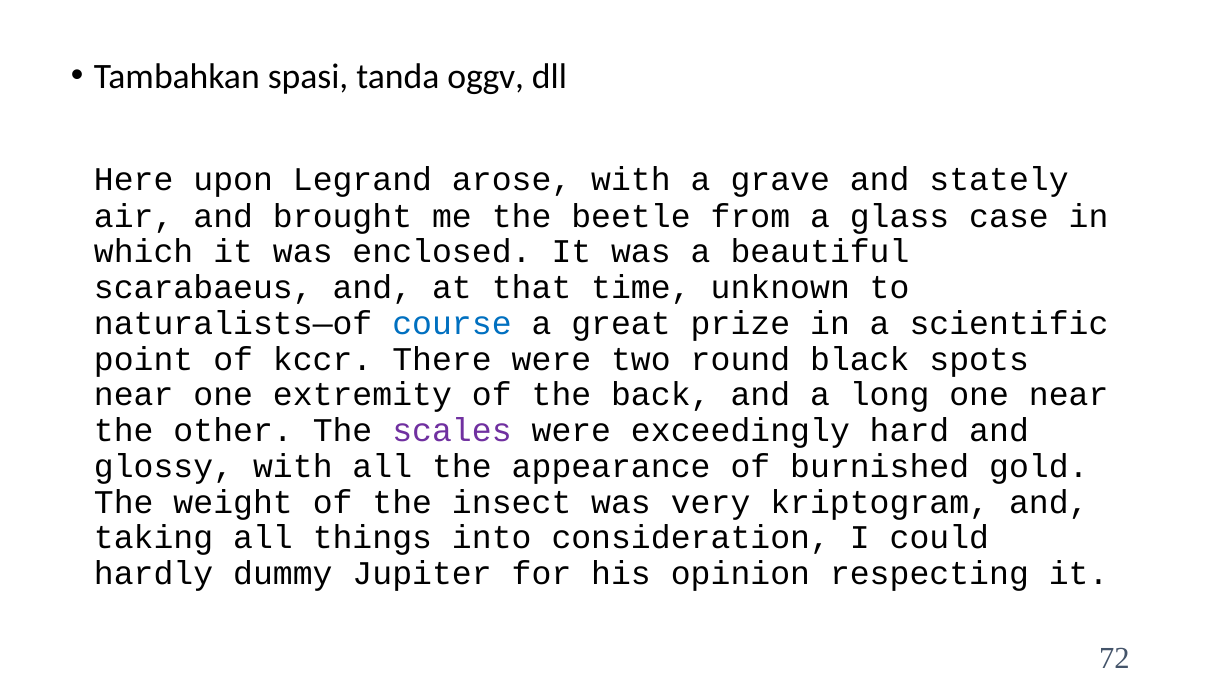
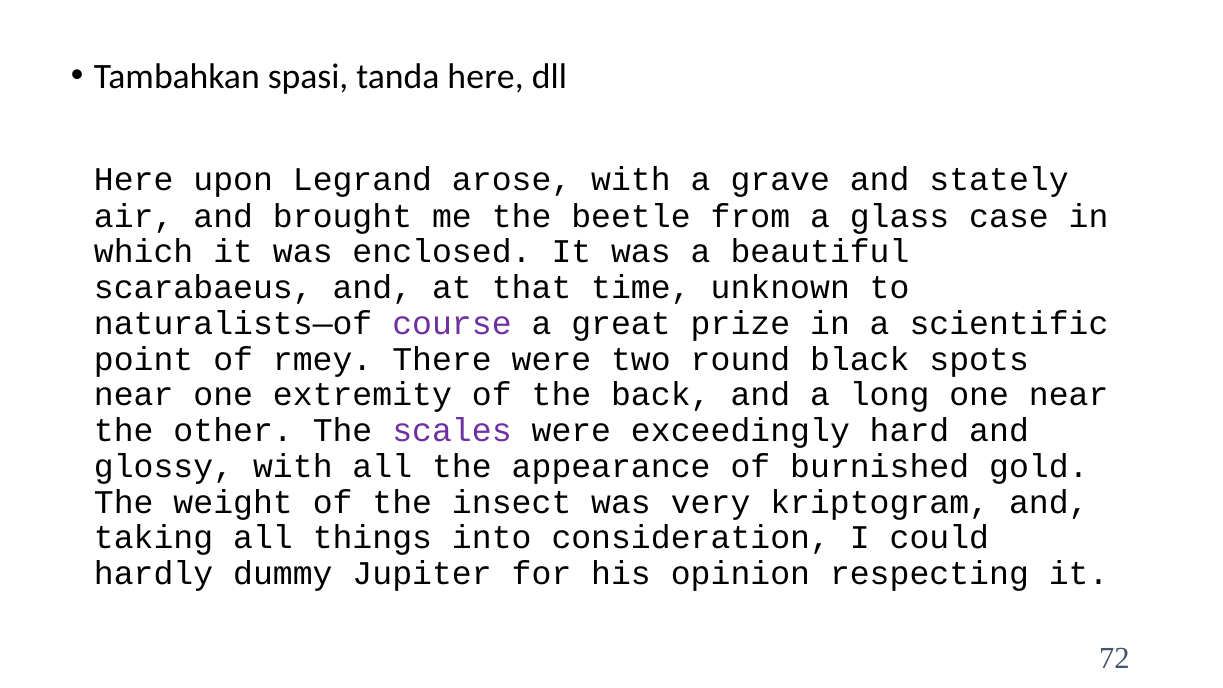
tanda oggv: oggv -> here
course colour: blue -> purple
kccr: kccr -> rmey
